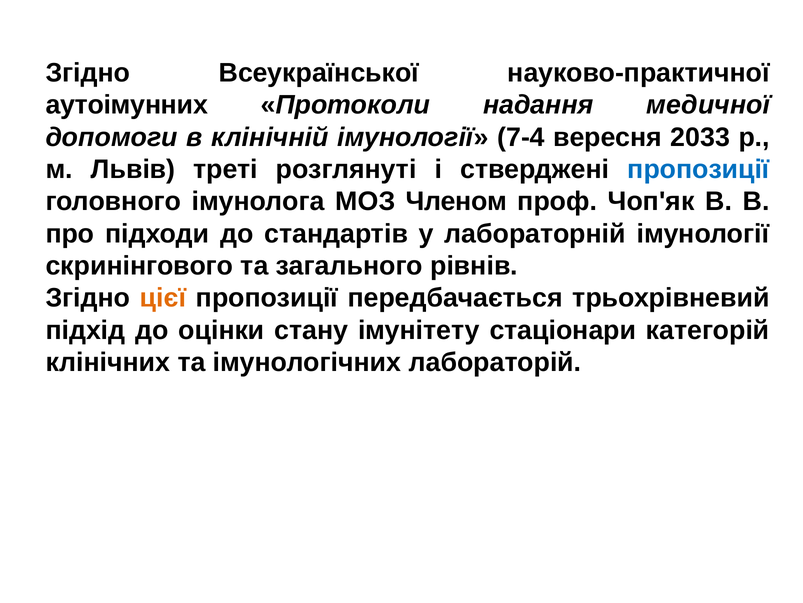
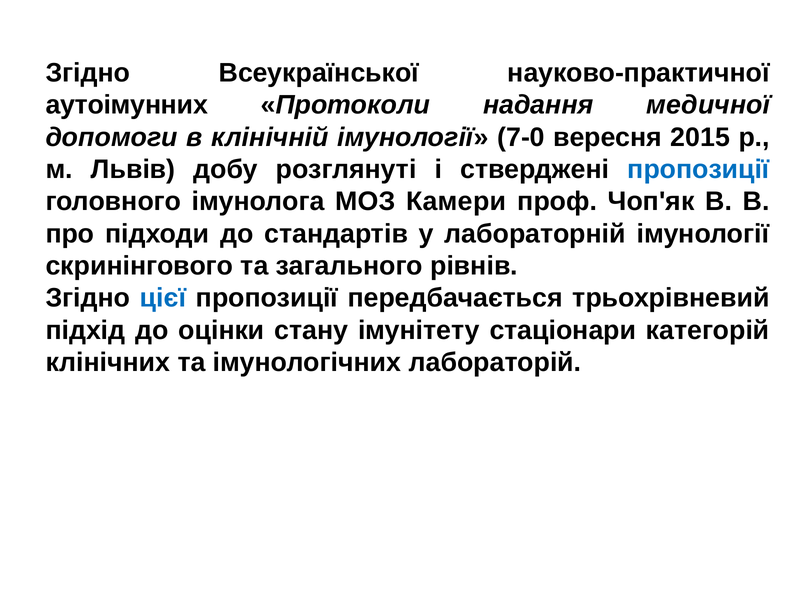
7-4: 7-4 -> 7-0
2033: 2033 -> 2015
треті: треті -> добу
Членом: Членом -> Камери
цієї colour: orange -> blue
